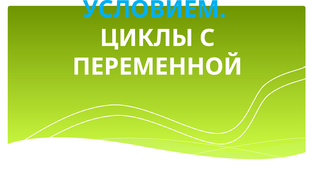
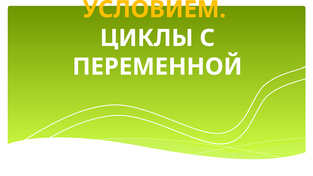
УСЛОВИЕМ colour: light blue -> yellow
